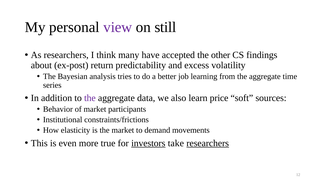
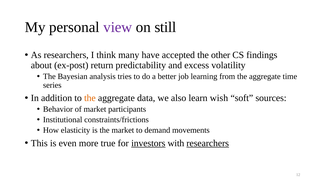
the at (90, 98) colour: purple -> orange
price: price -> wish
take: take -> with
